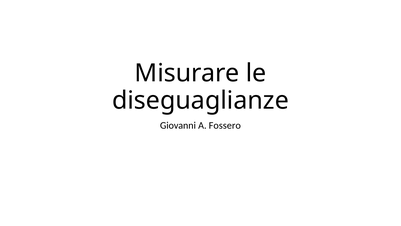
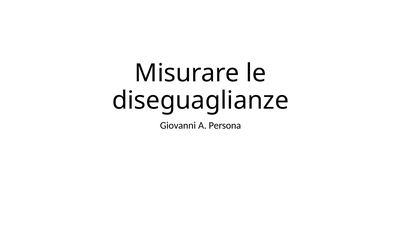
Fossero: Fossero -> Persona
